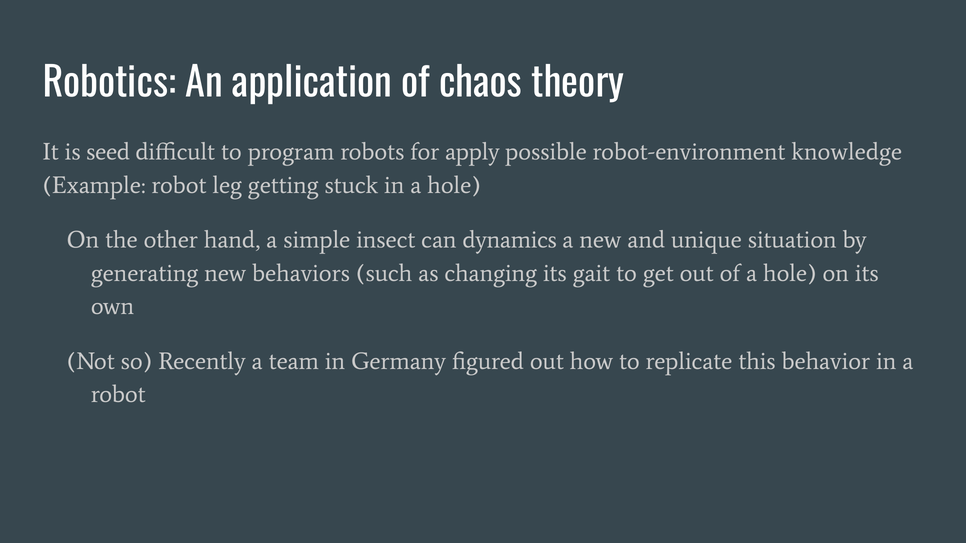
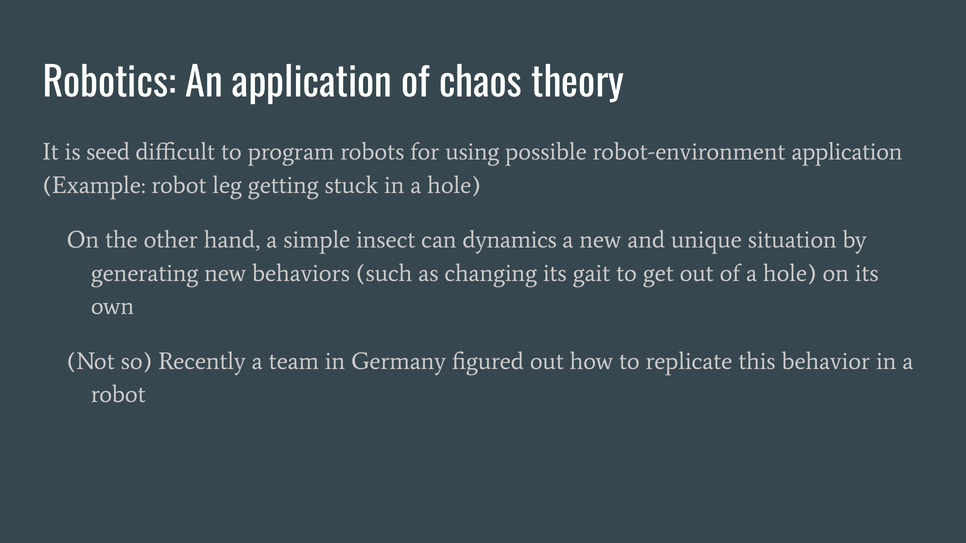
apply: apply -> using
robot-environment knowledge: knowledge -> application
